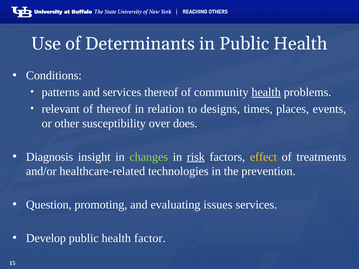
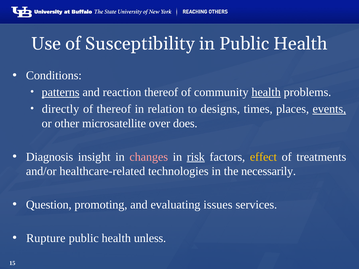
Determinants: Determinants -> Susceptibility
patterns underline: none -> present
and services: services -> reaction
relevant: relevant -> directly
events underline: none -> present
susceptibility: susceptibility -> microsatellite
changes colour: light green -> pink
prevention: prevention -> necessarily
Develop: Develop -> Rupture
factor: factor -> unless
